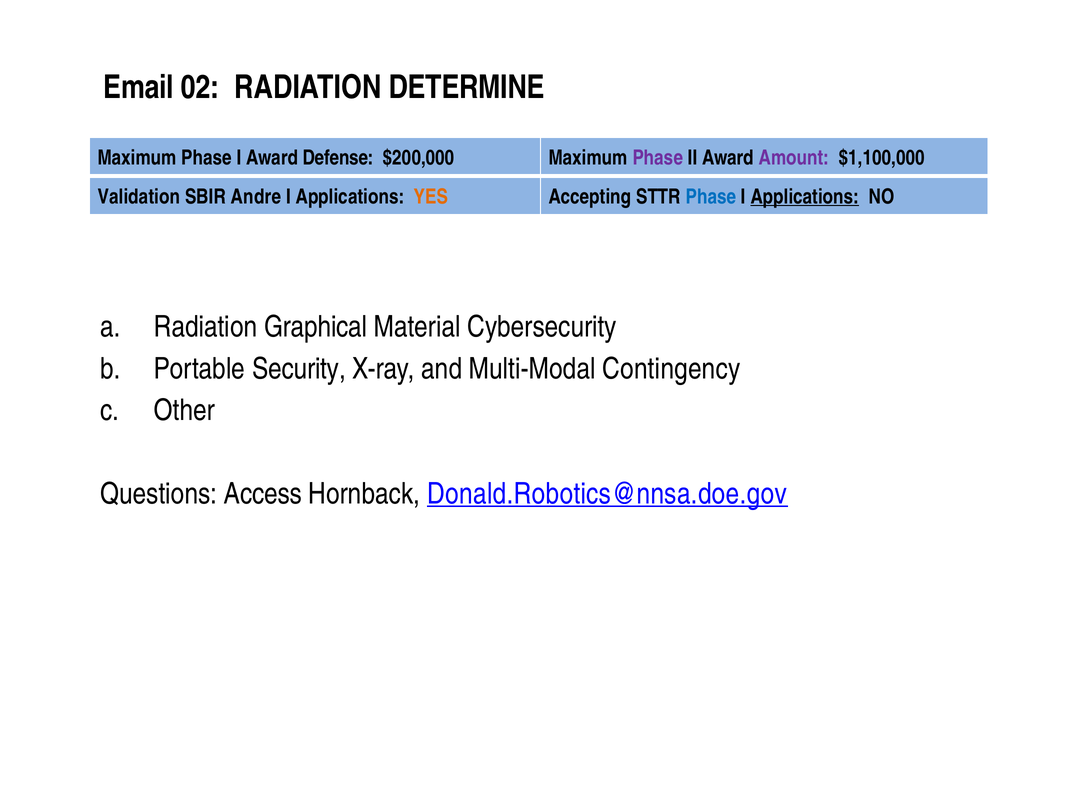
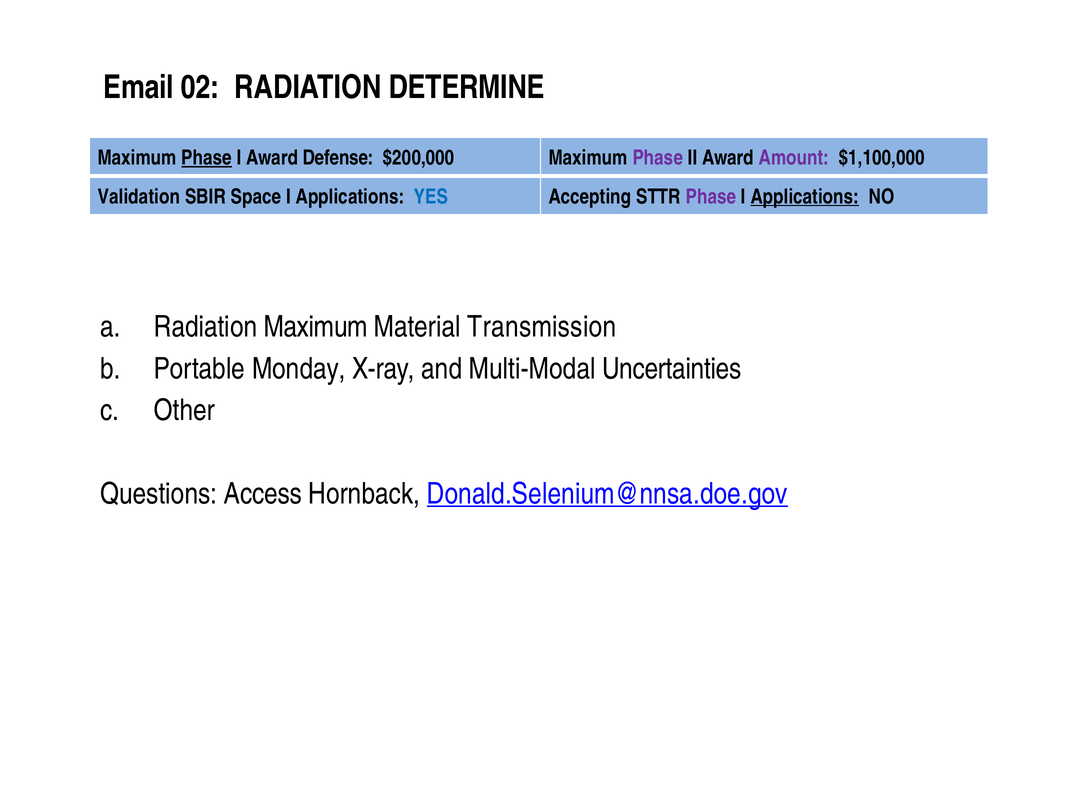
Phase at (207, 158) underline: none -> present
Andre: Andre -> Space
YES colour: orange -> blue
Phase at (711, 196) colour: blue -> purple
Radiation Graphical: Graphical -> Maximum
Cybersecurity: Cybersecurity -> Transmission
Security: Security -> Monday
Contingency: Contingency -> Uncertainties
Donald.Robotics@nnsa.doe.gov: Donald.Robotics@nnsa.doe.gov -> Donald.Selenium@nnsa.doe.gov
